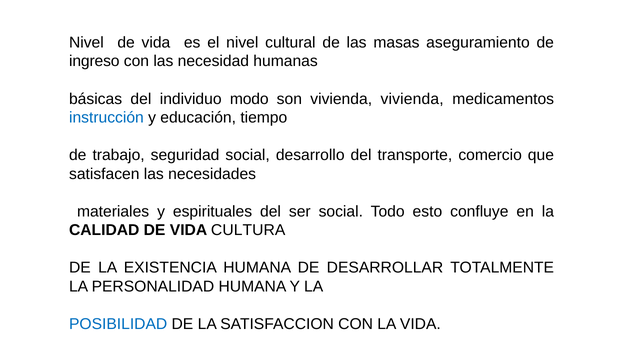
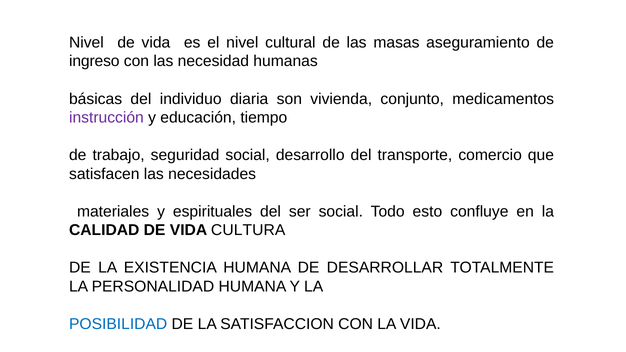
modo: modo -> diaria
vivienda vivienda: vivienda -> conjunto
instrucción colour: blue -> purple
